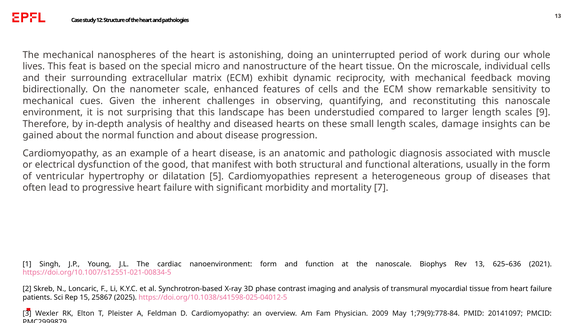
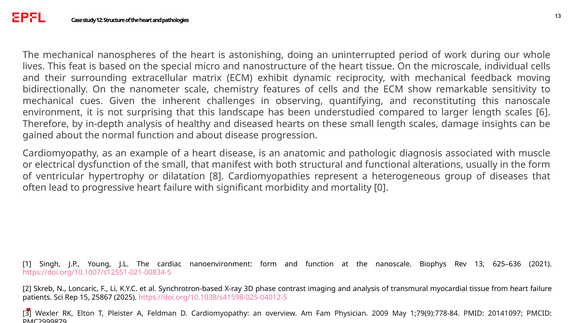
enhanced: enhanced -> chemistry
9: 9 -> 6
the good: good -> small
5: 5 -> 8
7: 7 -> 0
